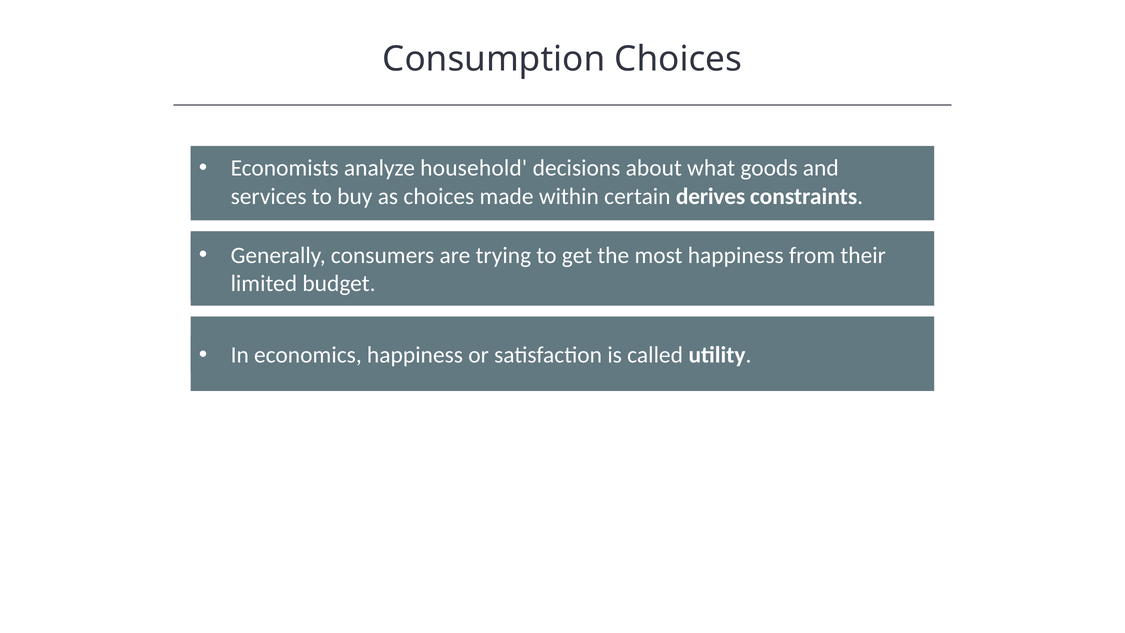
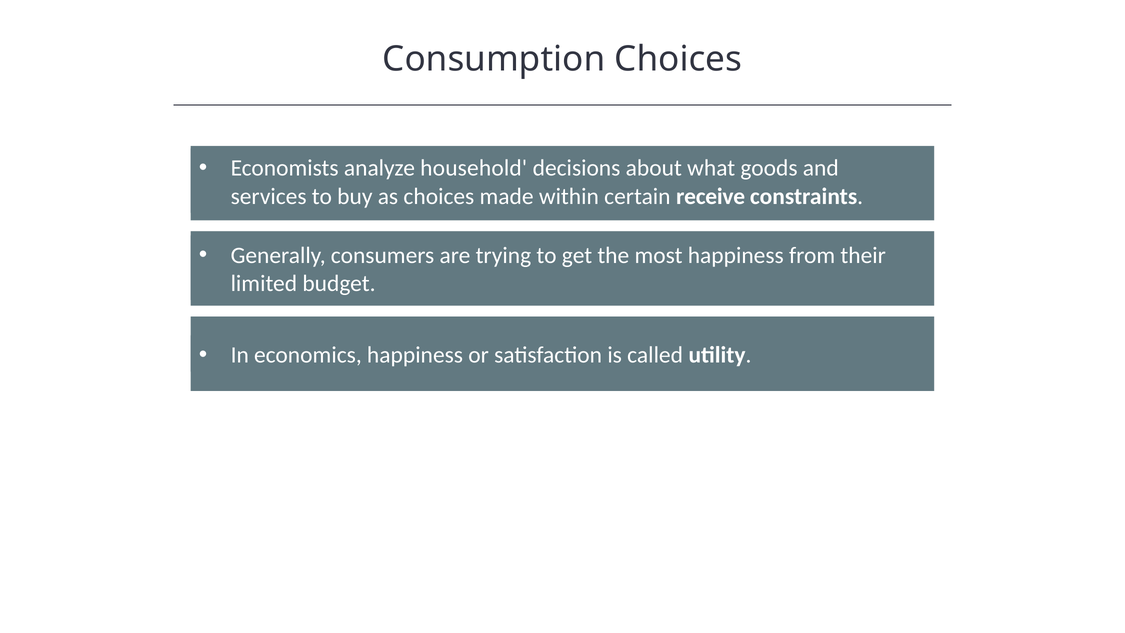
derives: derives -> receive
